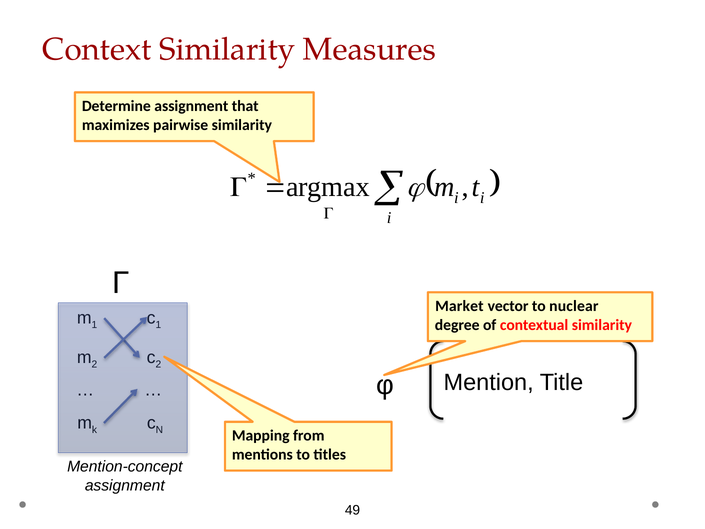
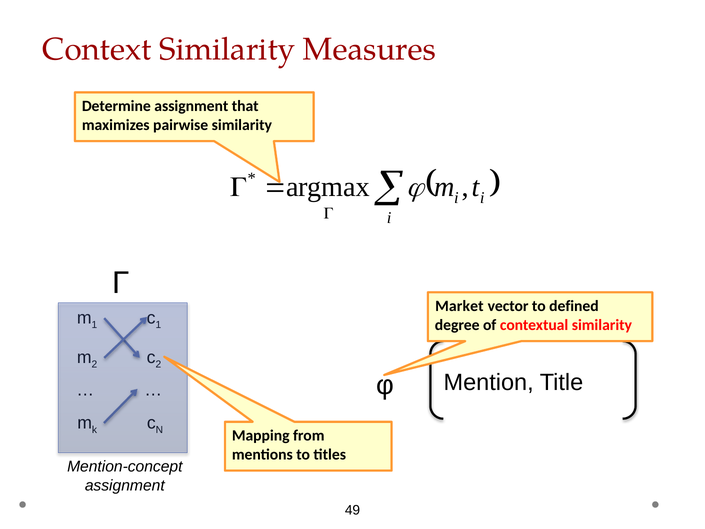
nuclear: nuclear -> defined
